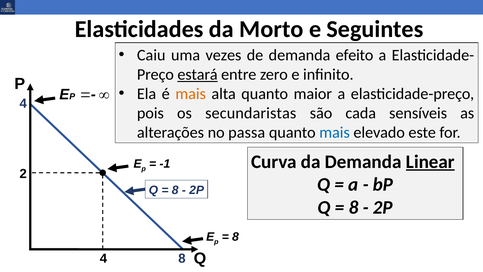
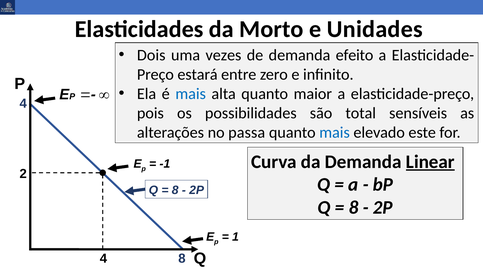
Seguintes: Seguintes -> Unidades
Caiu: Caiu -> Dois
estará underline: present -> none
mais at (191, 94) colour: orange -> blue
secundaristas: secundaristas -> possibilidades
cada: cada -> total
8 at (235, 237): 8 -> 1
